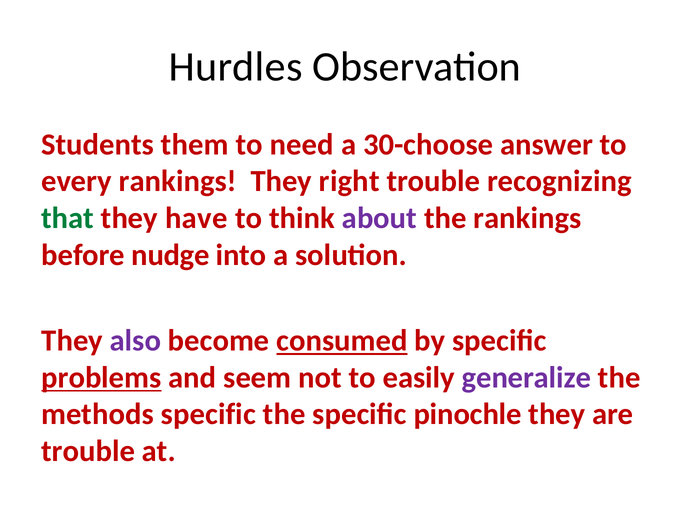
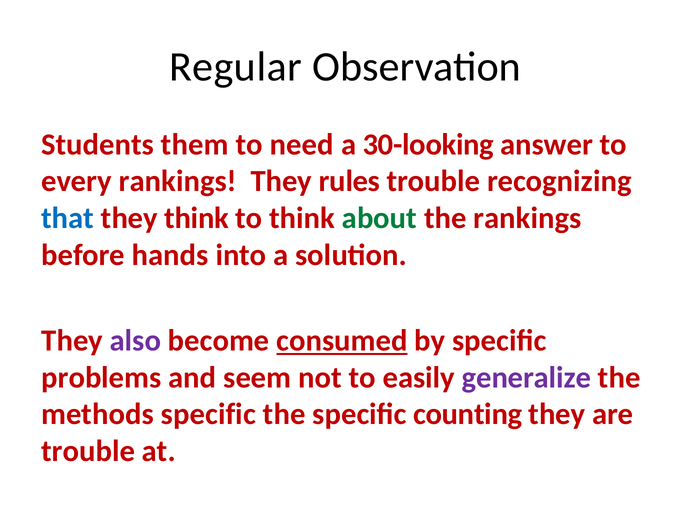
Hurdles: Hurdles -> Regular
30-choose: 30-choose -> 30-looking
right: right -> rules
that colour: green -> blue
they have: have -> think
about colour: purple -> green
nudge: nudge -> hands
problems underline: present -> none
pinochle: pinochle -> counting
